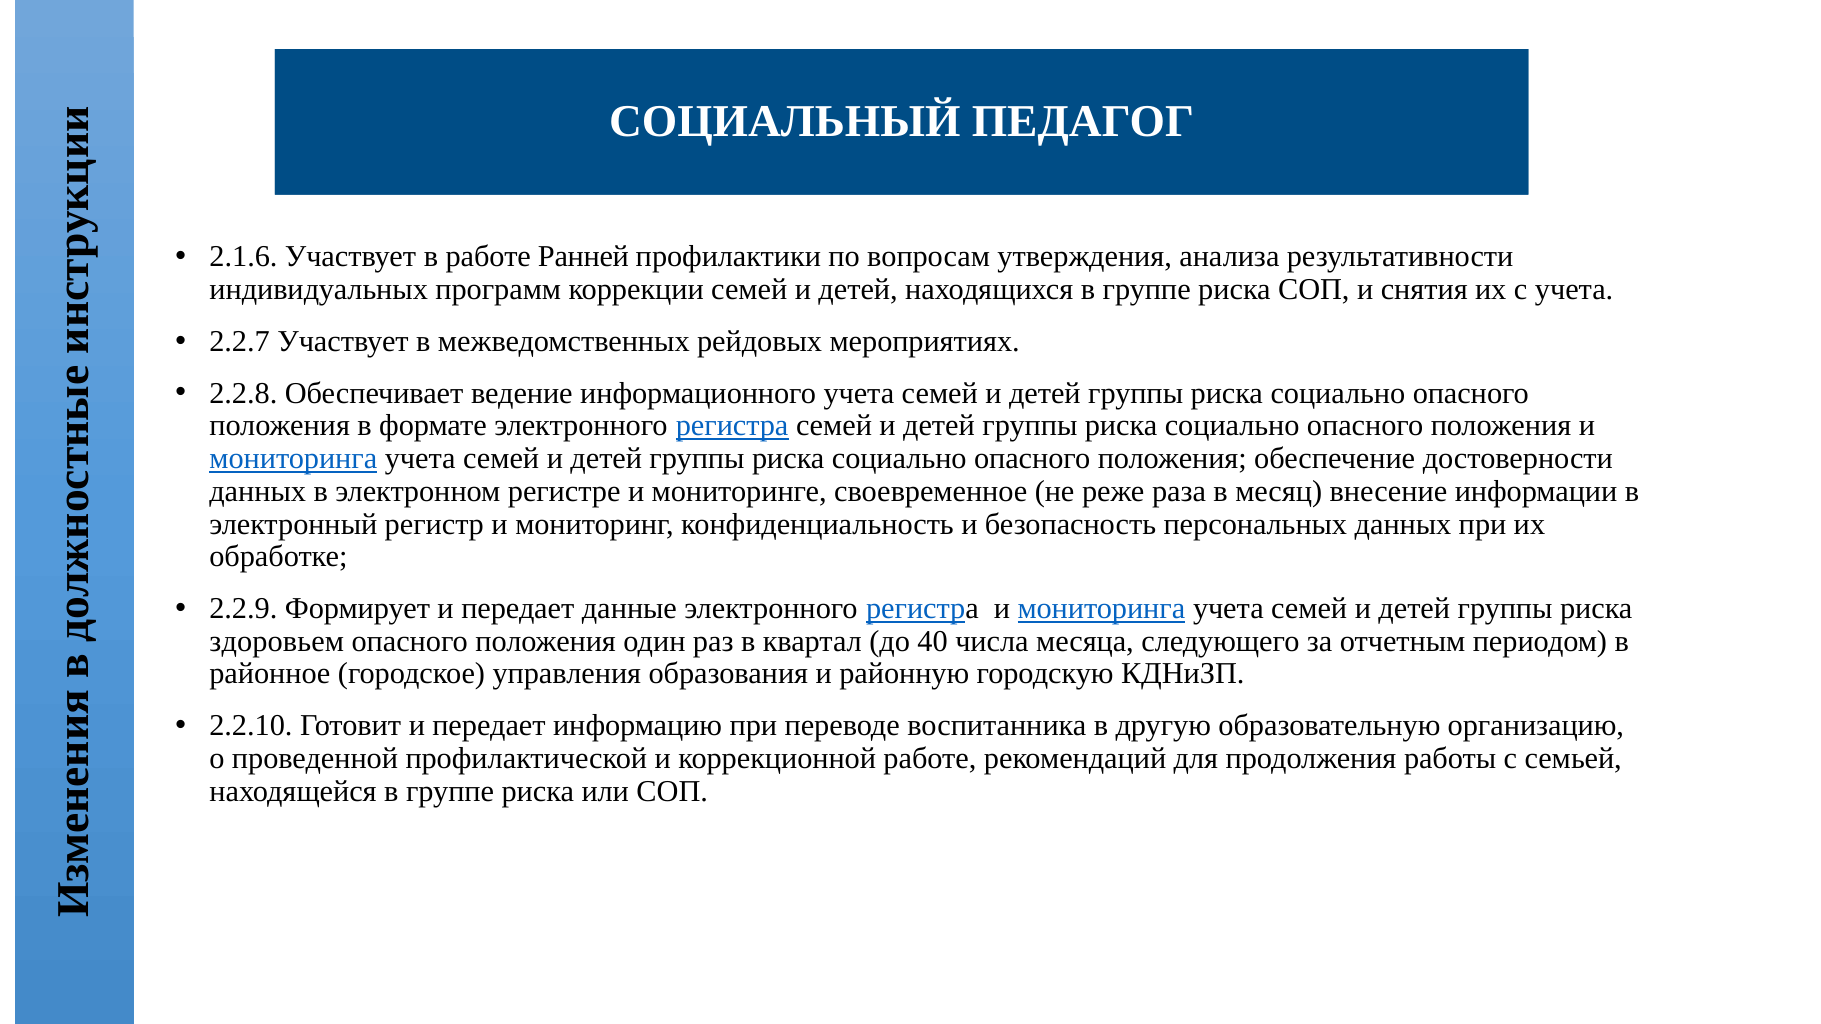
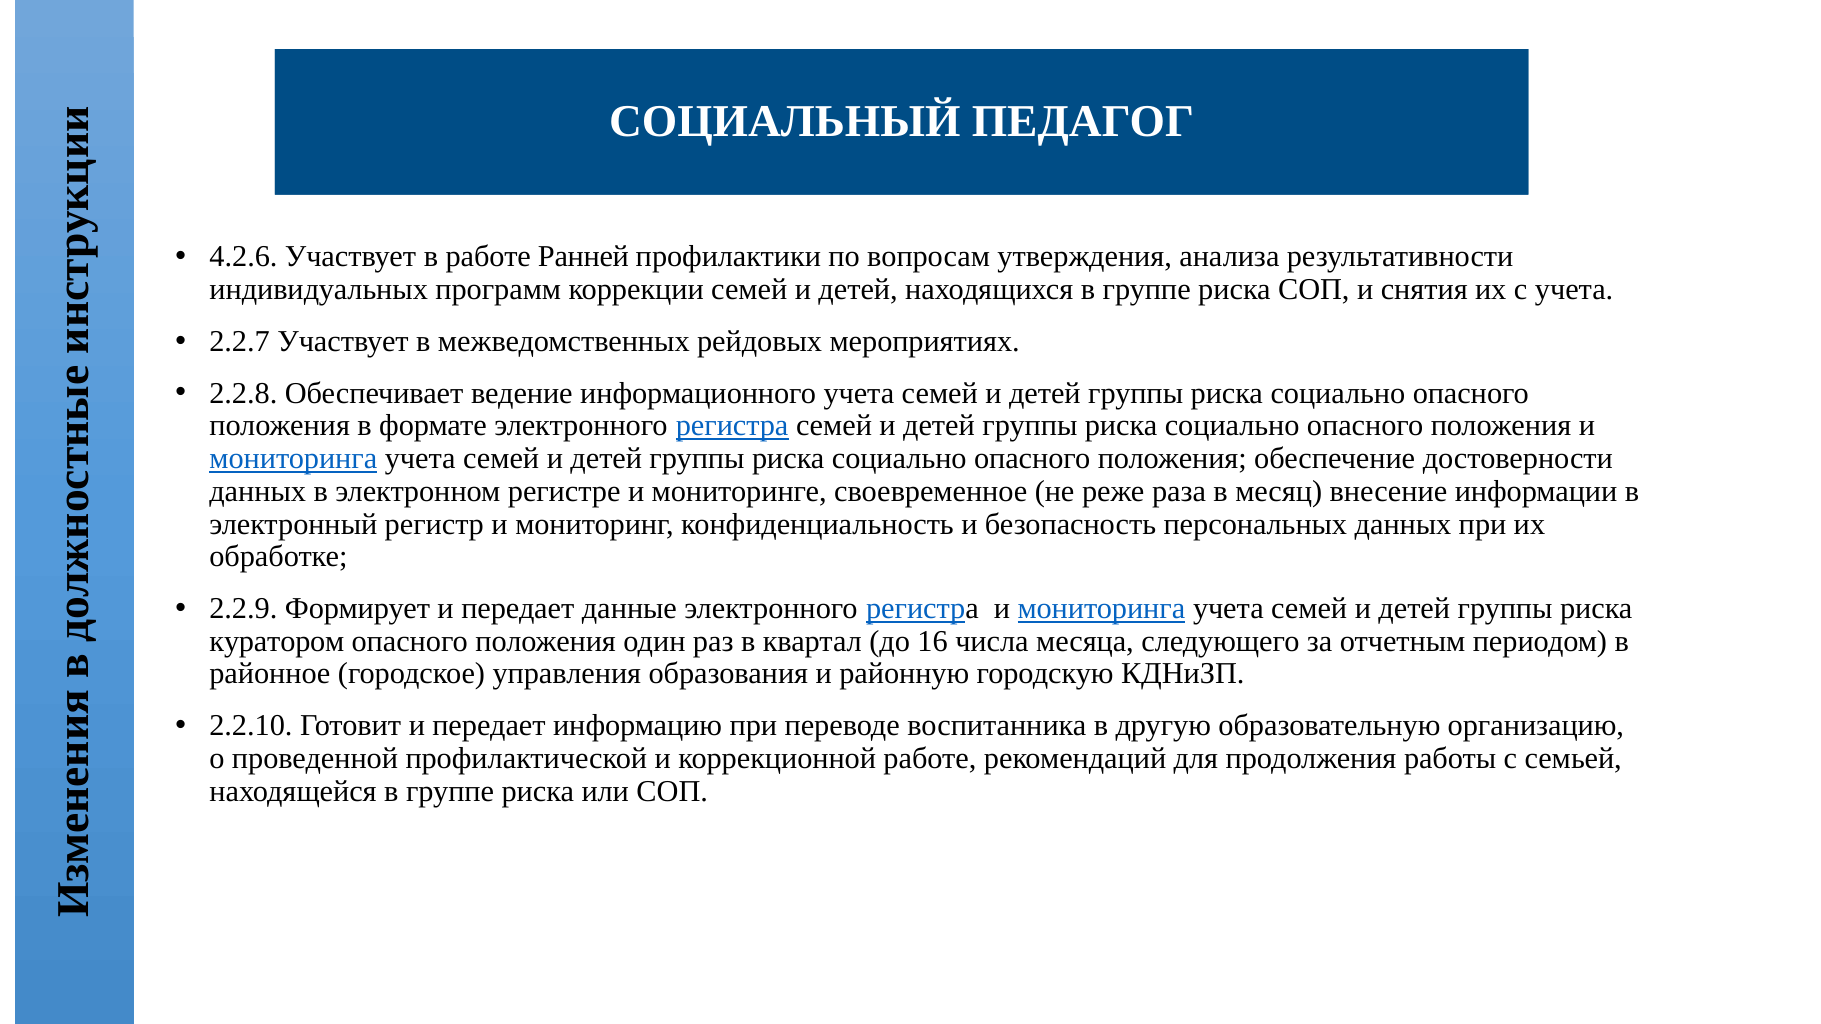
2.1.6: 2.1.6 -> 4.2.6
здоровьем: здоровьем -> куратором
40: 40 -> 16
